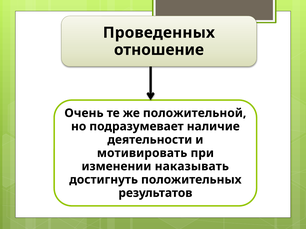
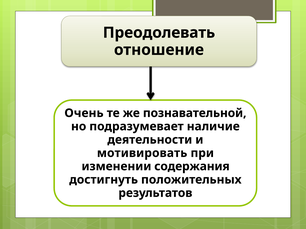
Проведенных: Проведенных -> Преодолевать
положительной: положительной -> познавательной
наказывать: наказывать -> содержания
